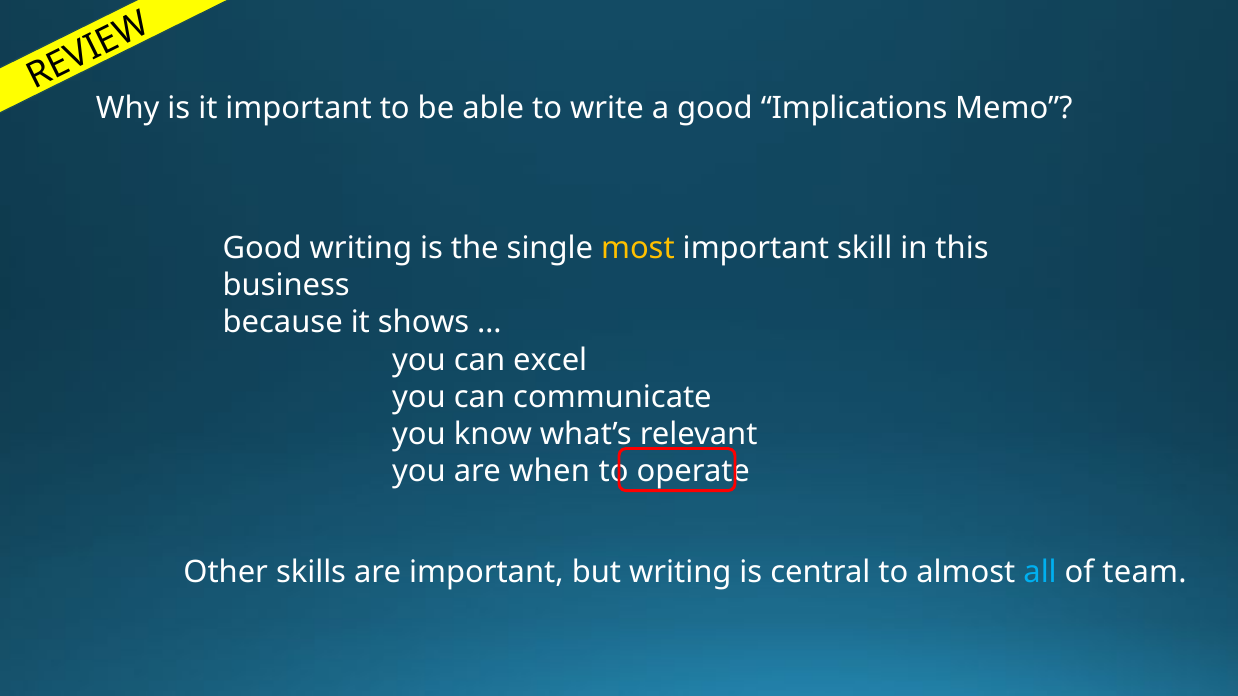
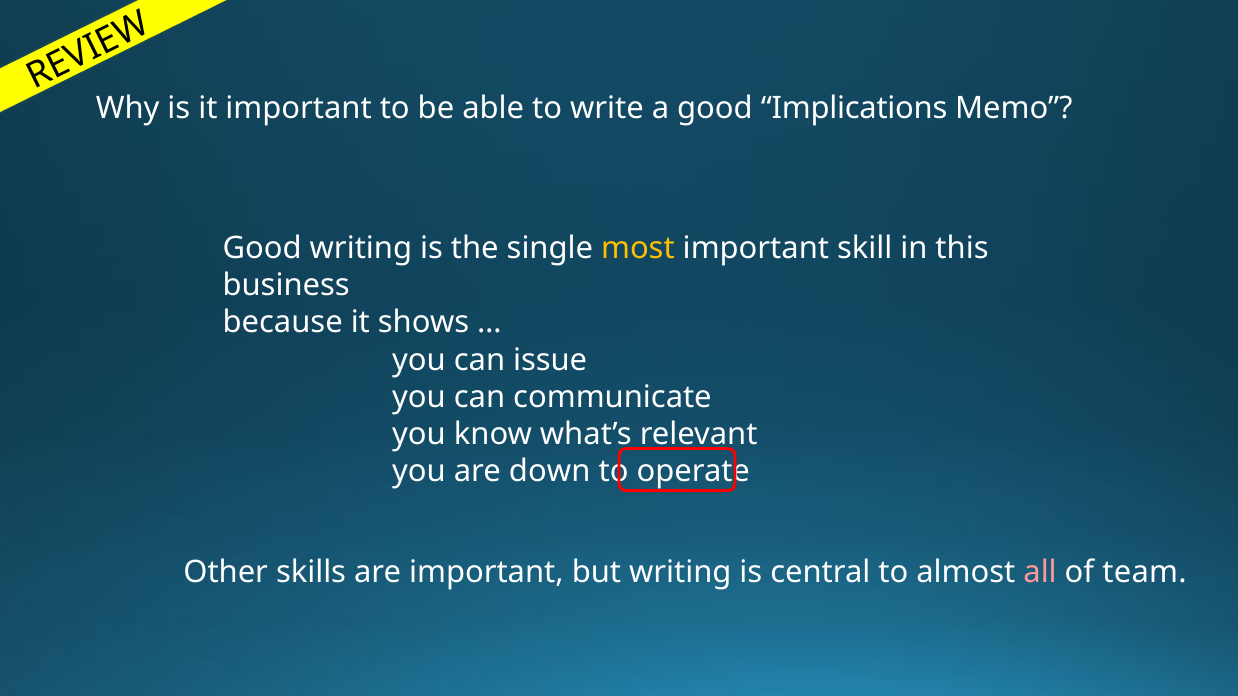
excel: excel -> issue
when: when -> down
all colour: light blue -> pink
